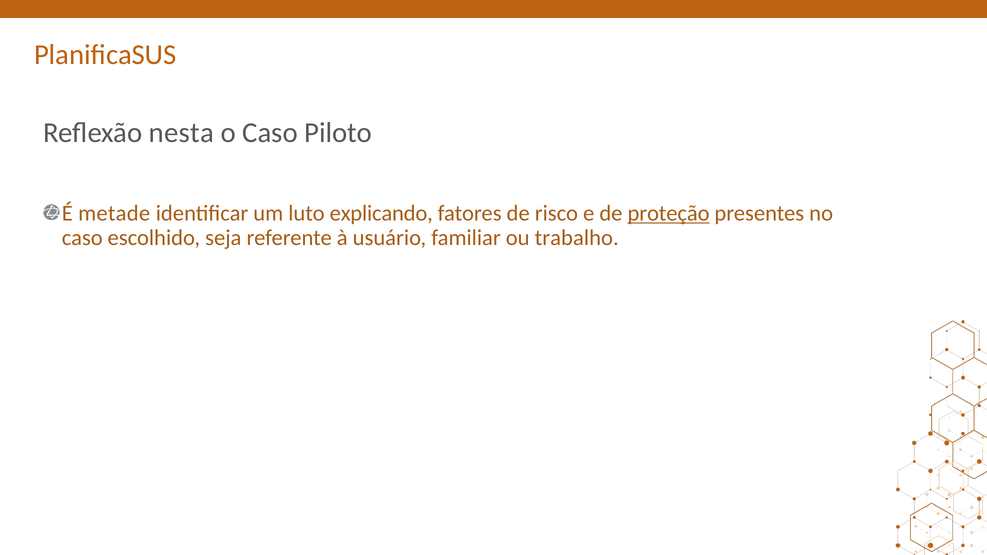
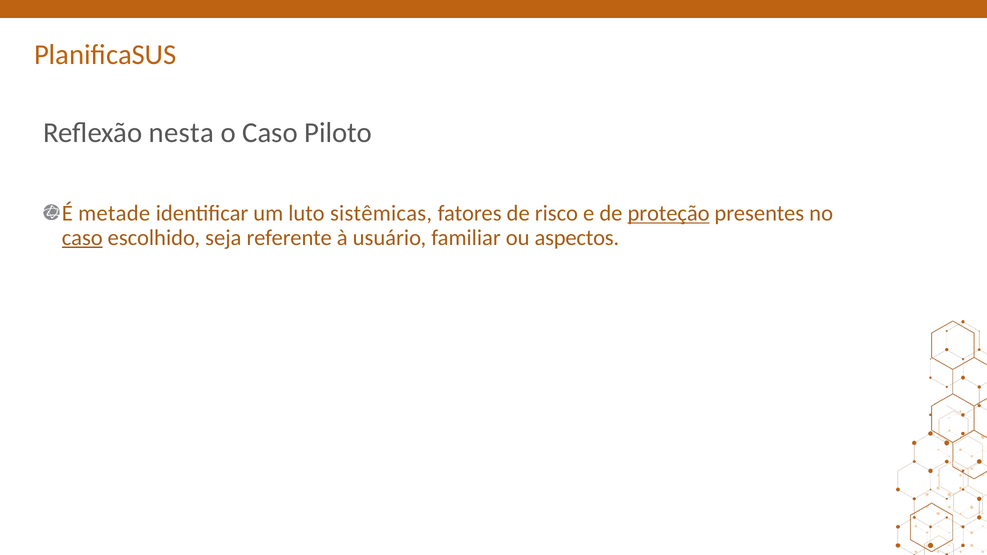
explicando: explicando -> sistêmicas
caso at (82, 238) underline: none -> present
trabalho: trabalho -> aspectos
